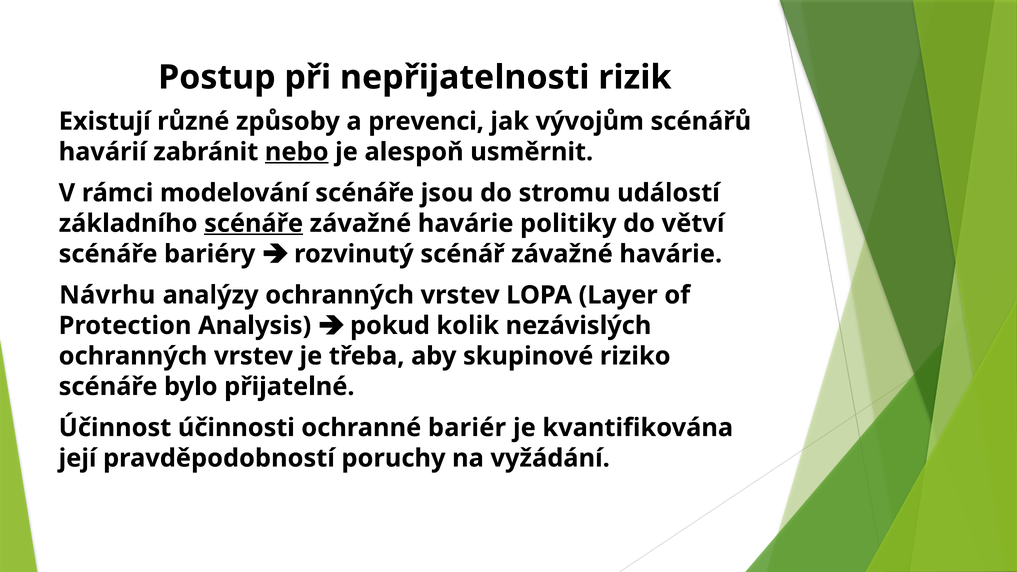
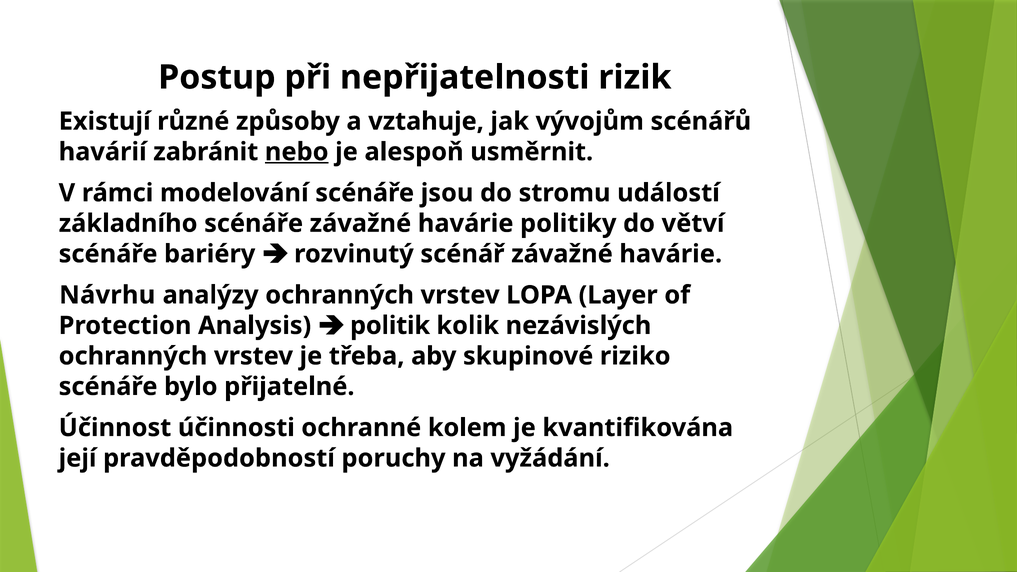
prevenci: prevenci -> vztahuje
scénáře at (254, 223) underline: present -> none
pokud: pokud -> politik
bariér: bariér -> kolem
